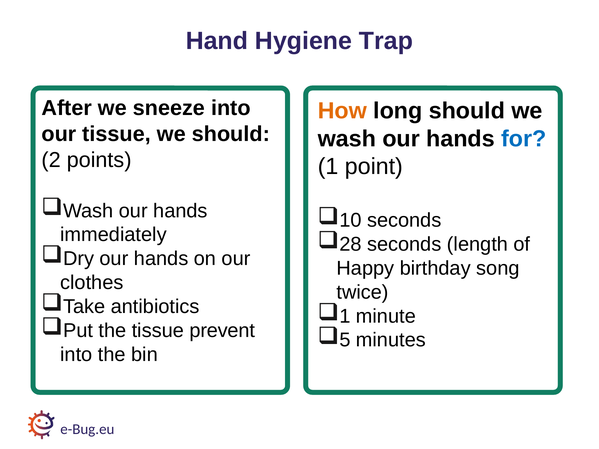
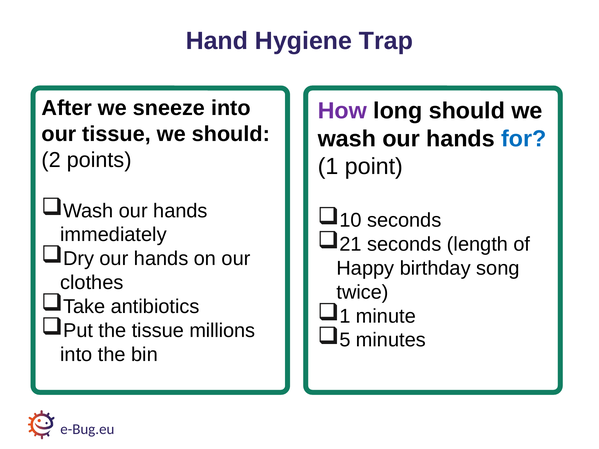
How colour: orange -> purple
28: 28 -> 21
prevent: prevent -> millions
